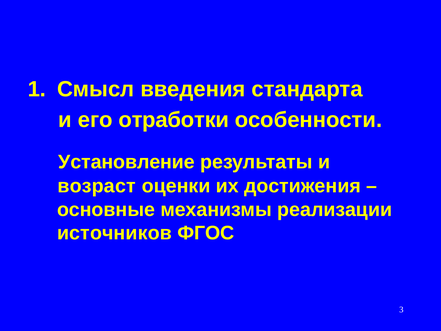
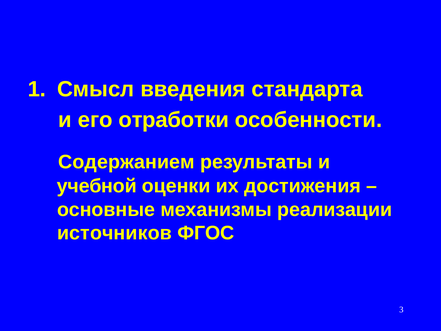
Установление: Установление -> Содержанием
возраст: возраст -> учебной
